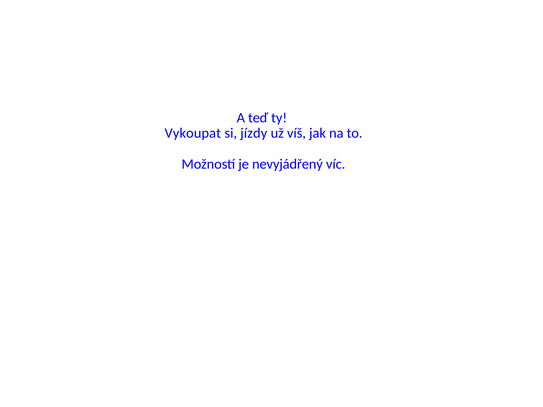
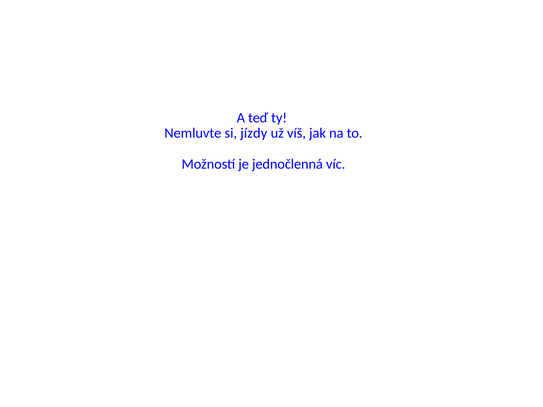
Vykoupat: Vykoupat -> Nemluvte
nevyjádřený: nevyjádřený -> jednočlenná
